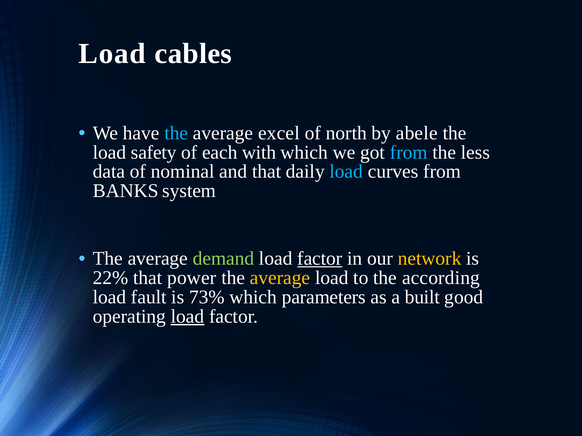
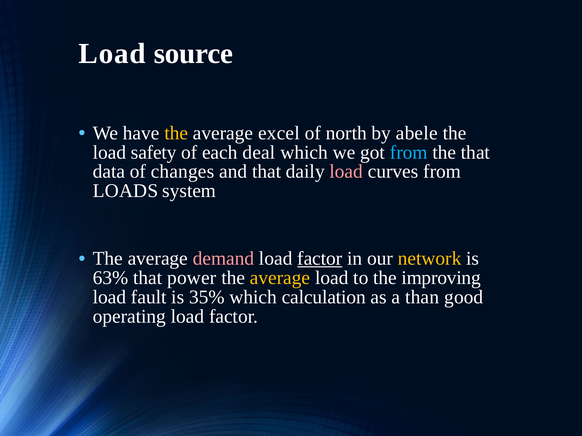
cables: cables -> source
the at (176, 133) colour: light blue -> yellow
with: with -> deal
the less: less -> that
nominal: nominal -> changes
load at (346, 172) colour: light blue -> pink
BANKS: BANKS -> LOADS
demand colour: light green -> pink
22%: 22% -> 63%
according: according -> improving
73%: 73% -> 35%
parameters: parameters -> calculation
built: built -> than
load at (187, 317) underline: present -> none
